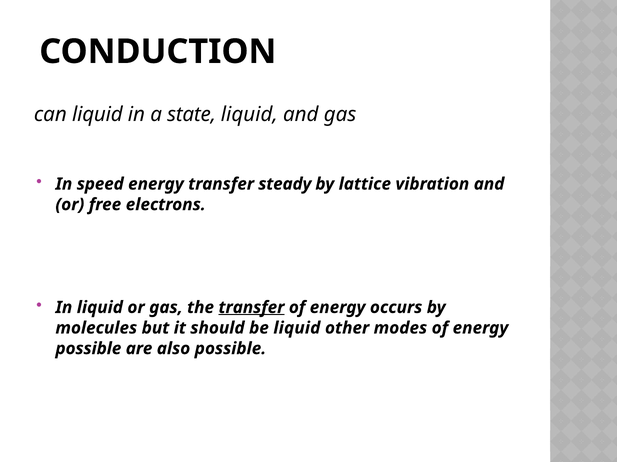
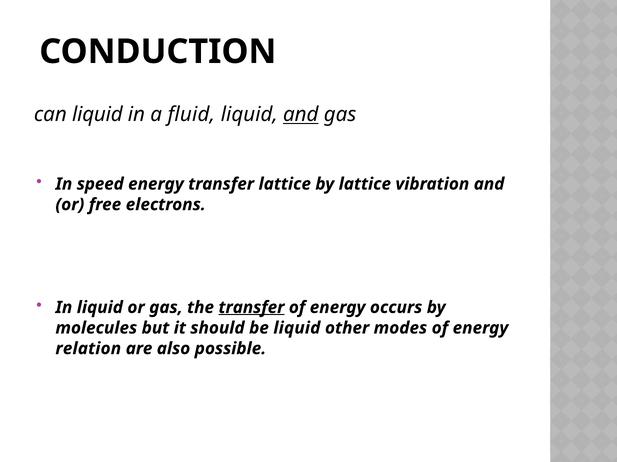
state: state -> fluid
and at (301, 115) underline: none -> present
transfer steady: steady -> lattice
possible at (88, 349): possible -> relation
